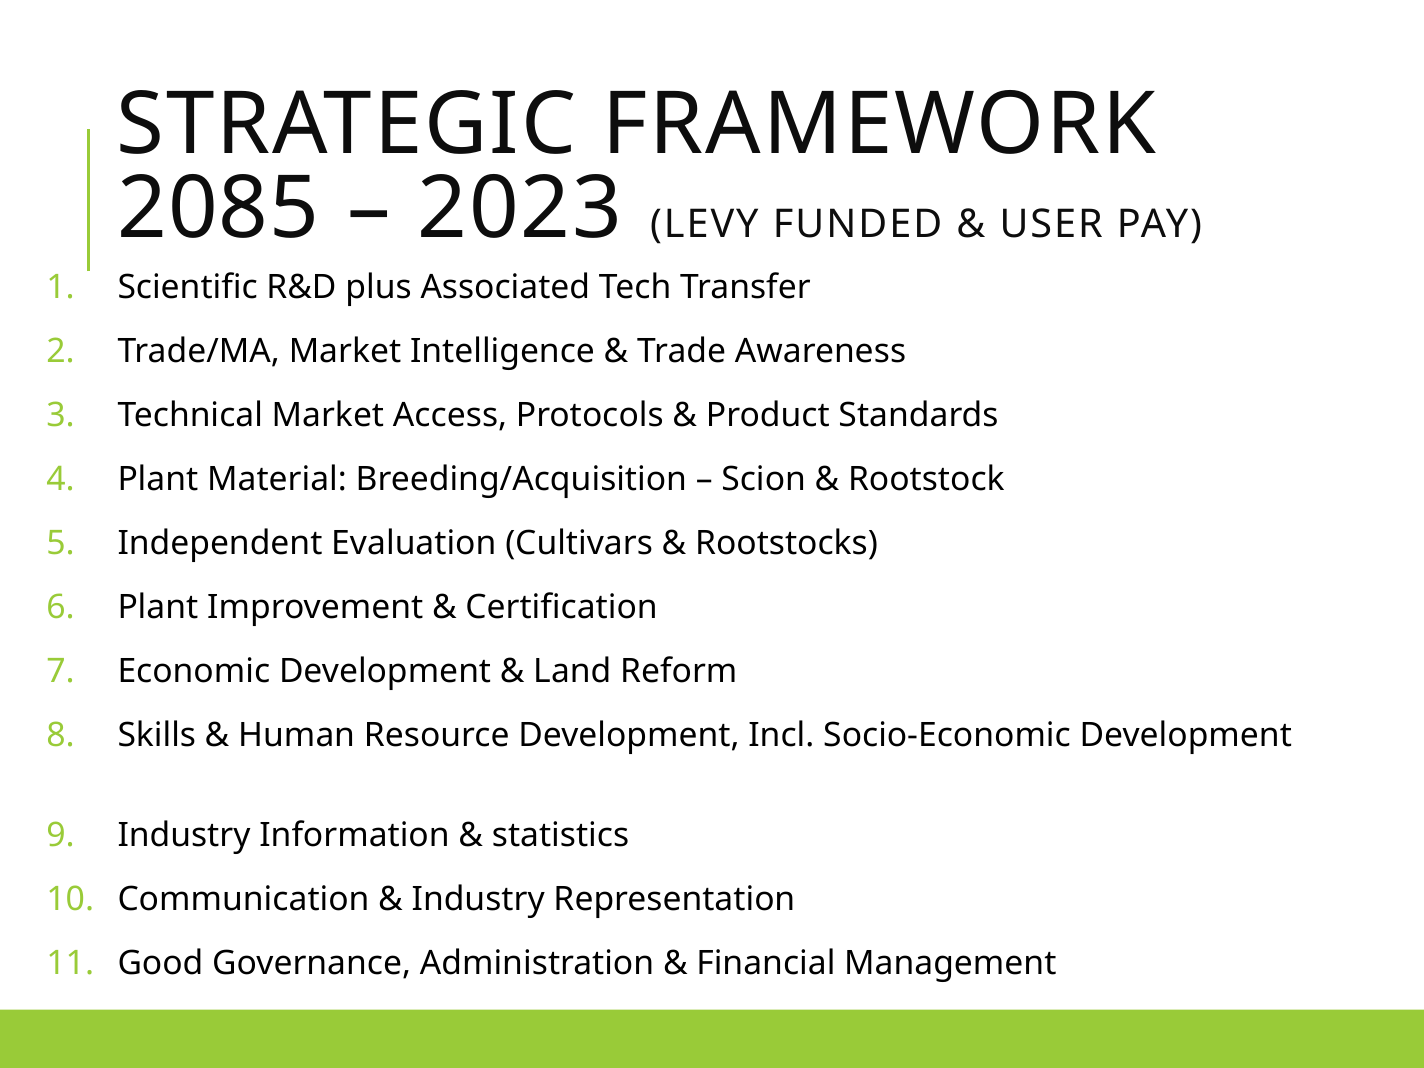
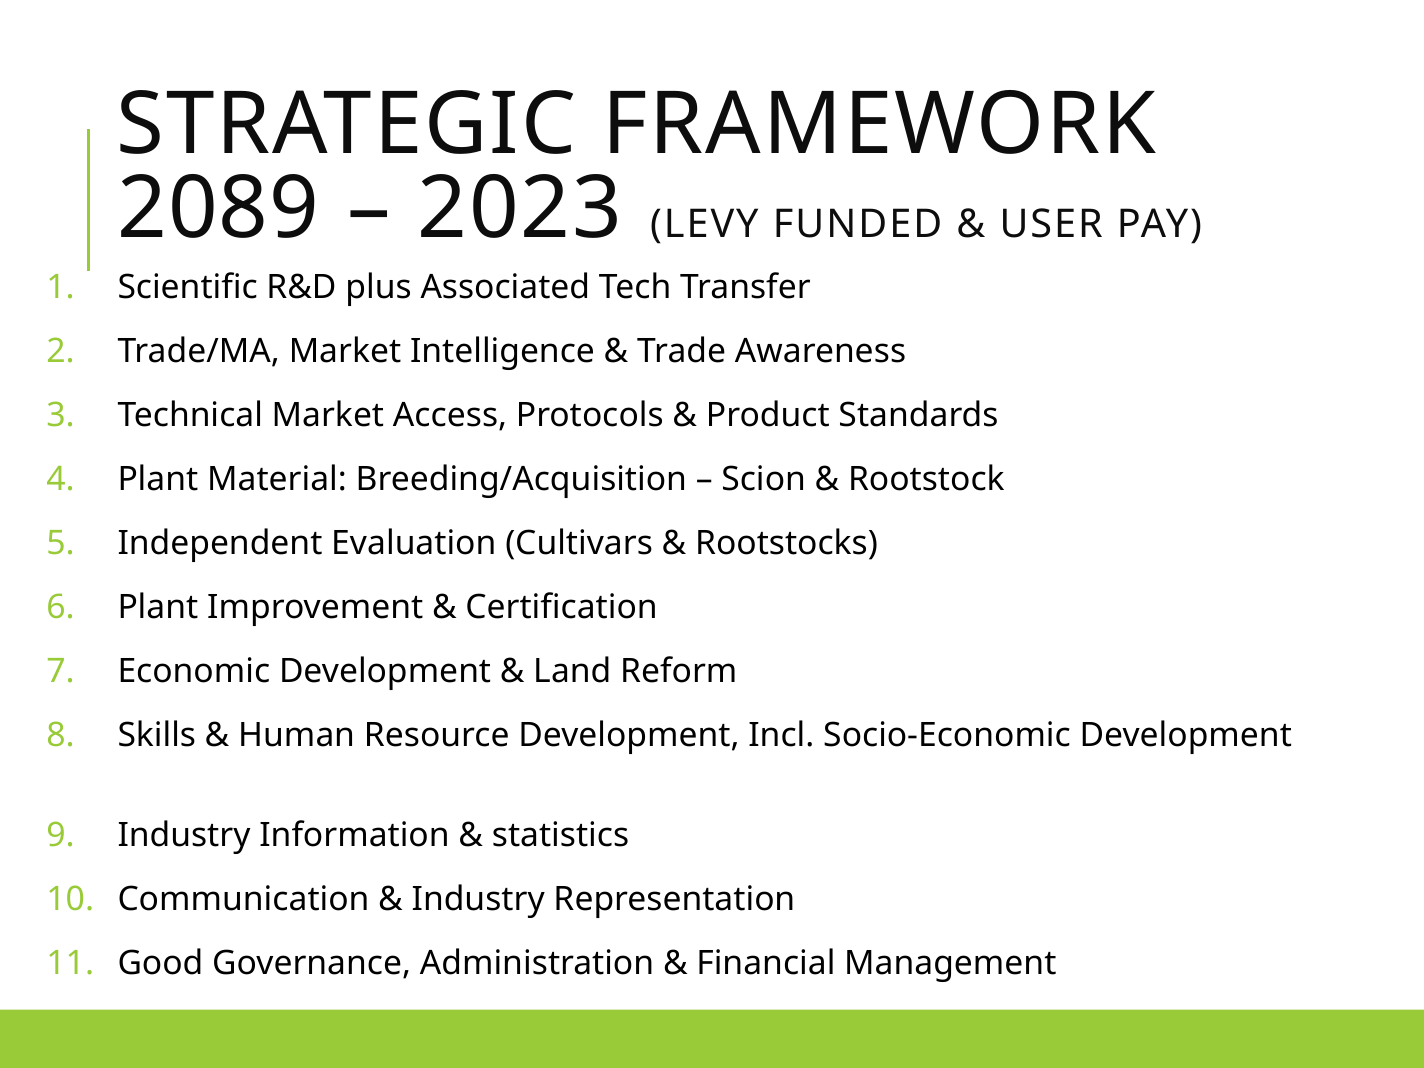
2085: 2085 -> 2089
